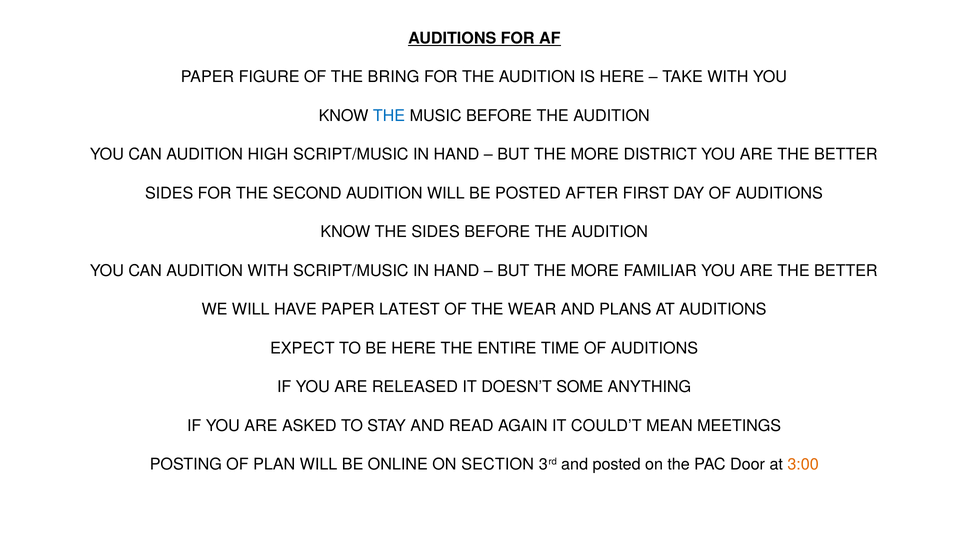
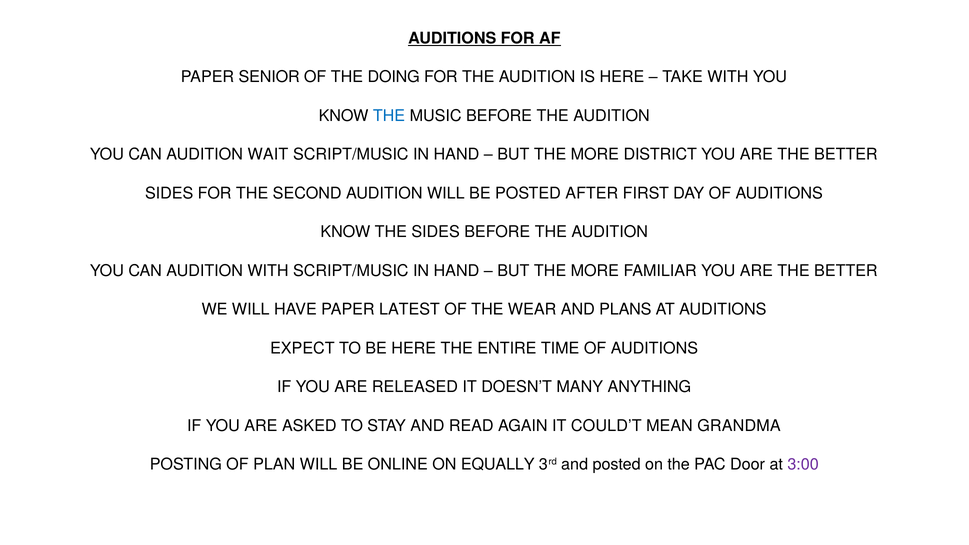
FIGURE: FIGURE -> SENIOR
BRING: BRING -> DOING
HIGH: HIGH -> WAIT
SOME: SOME -> MANY
MEETINGS: MEETINGS -> GRANDMA
SECTION: SECTION -> EQUALLY
3:00 colour: orange -> purple
